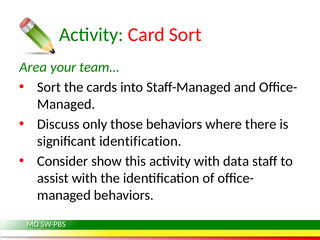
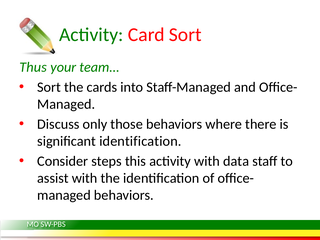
Area: Area -> Thus
show: show -> steps
